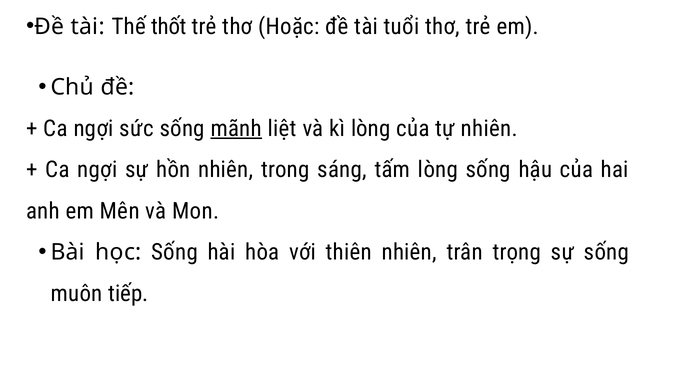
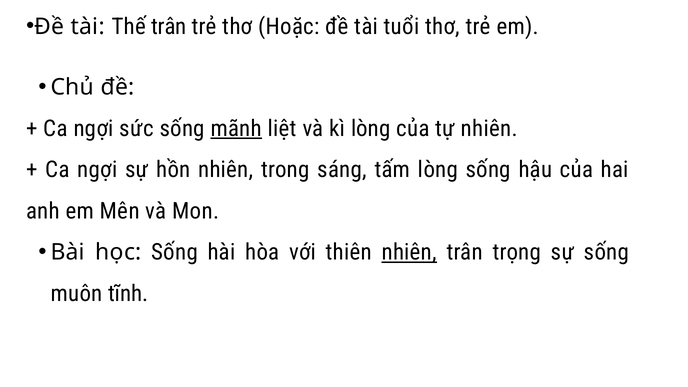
Thế thốt: thốt -> trân
nhiên at (409, 252) underline: none -> present
tiếp: tiếp -> tĩnh
